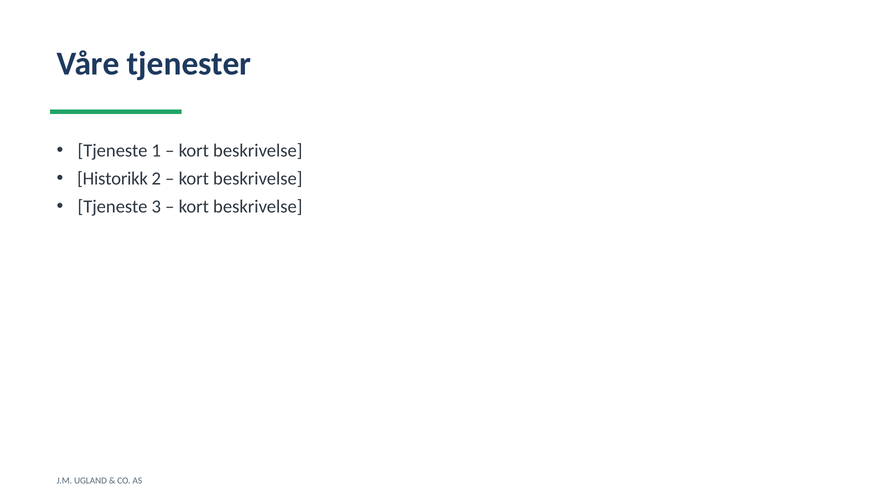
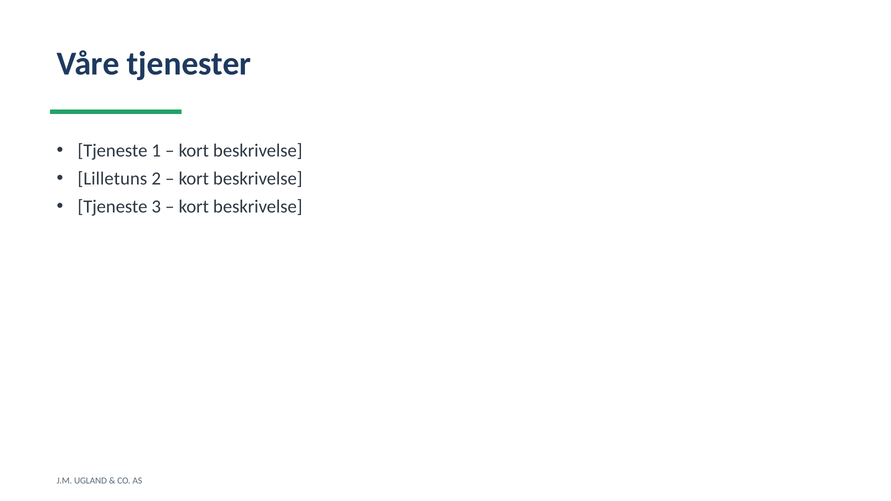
Historikk: Historikk -> Lilletuns
